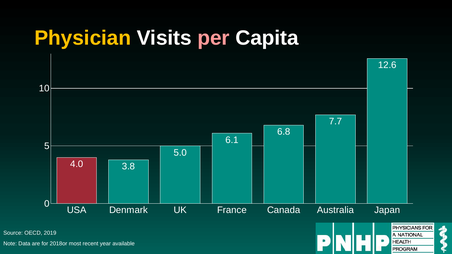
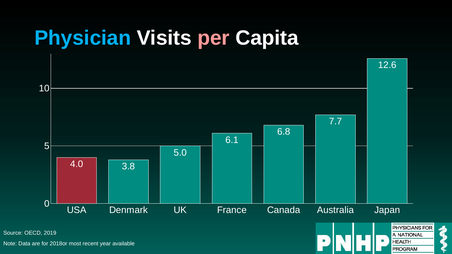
Physician colour: yellow -> light blue
